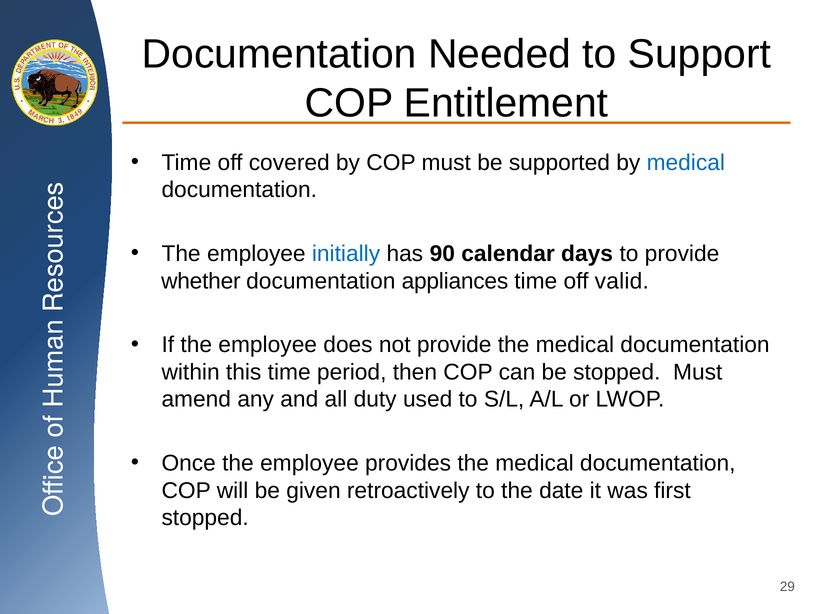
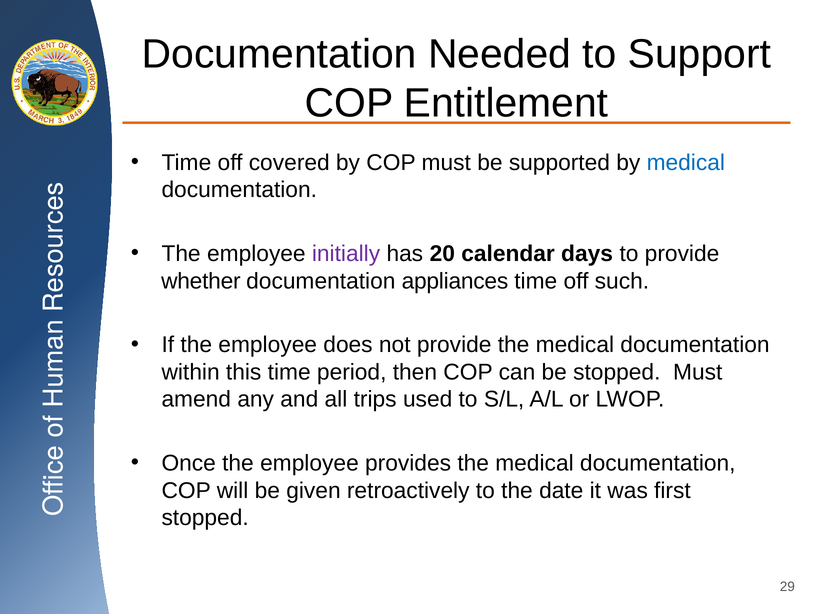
initially colour: blue -> purple
90: 90 -> 20
valid: valid -> such
duty: duty -> trips
